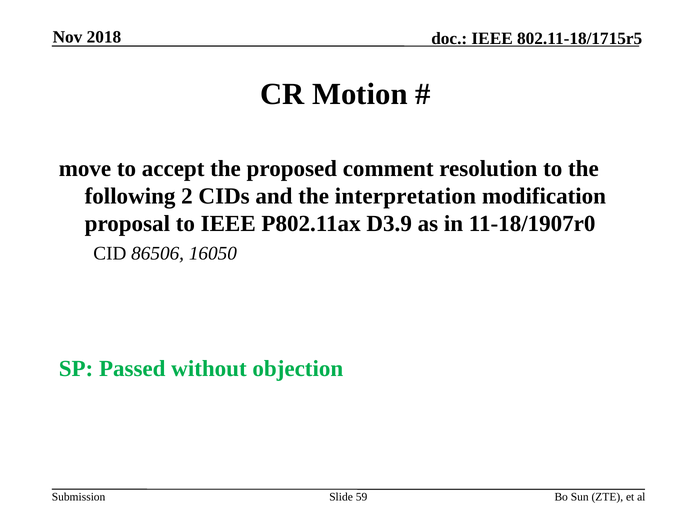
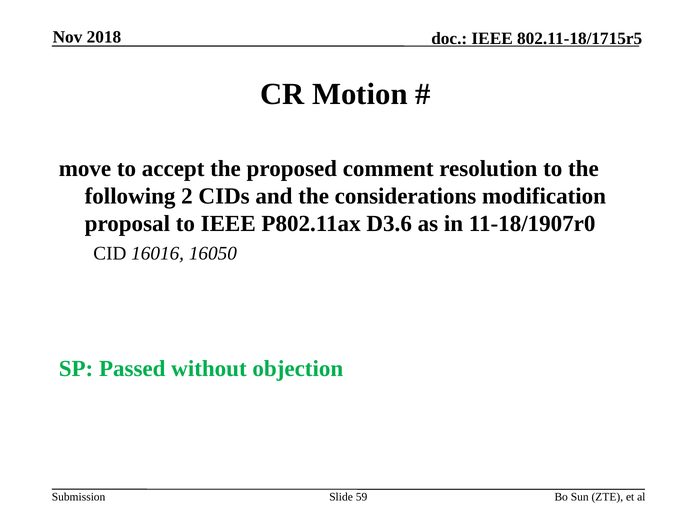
interpretation: interpretation -> considerations
D3.9: D3.9 -> D3.6
86506: 86506 -> 16016
